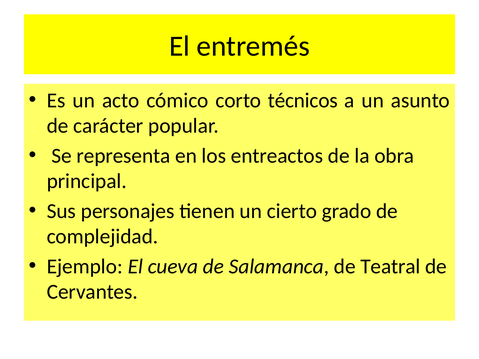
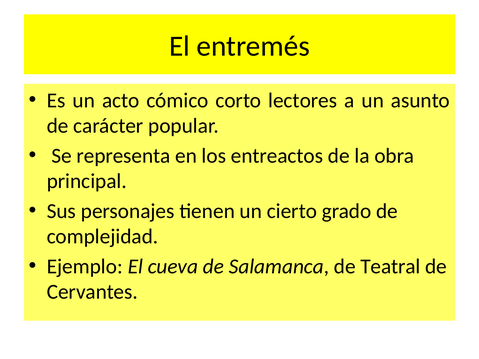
técnicos: técnicos -> lectores
